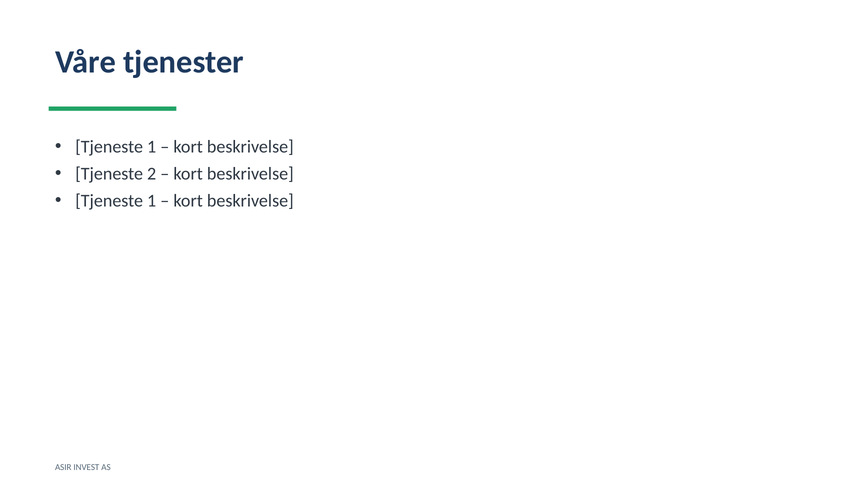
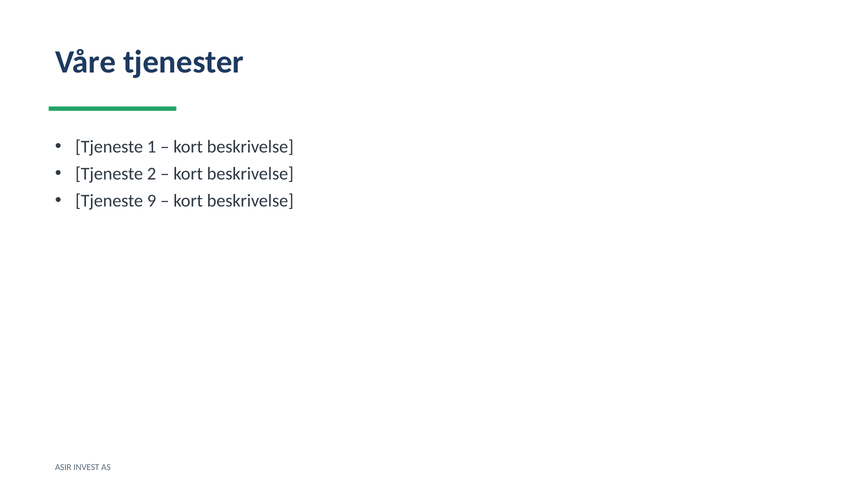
1 at (152, 201): 1 -> 9
